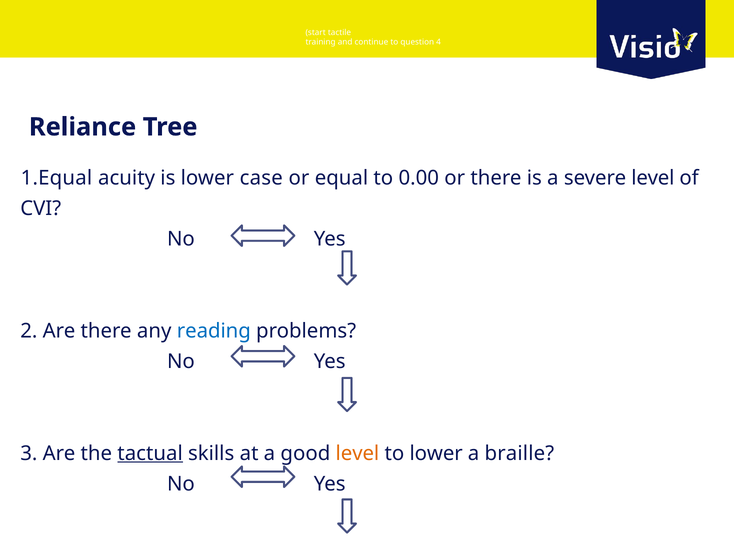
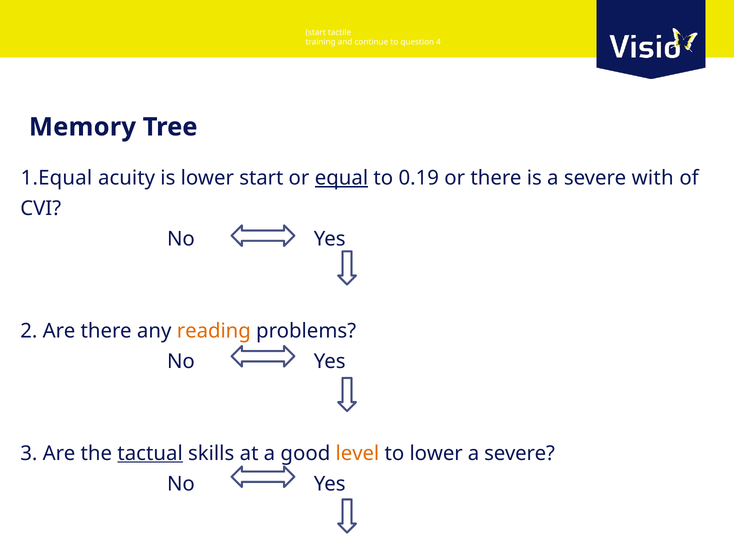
Reliance: Reliance -> Memory
lower case: case -> start
equal underline: none -> present
0.00: 0.00 -> 0.19
severe level: level -> with
reading colour: blue -> orange
braille at (519, 453): braille -> severe
